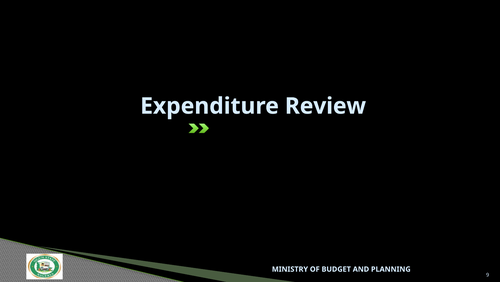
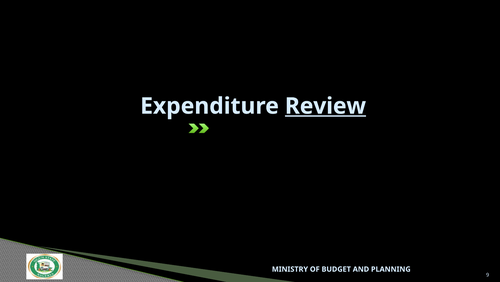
Review underline: none -> present
